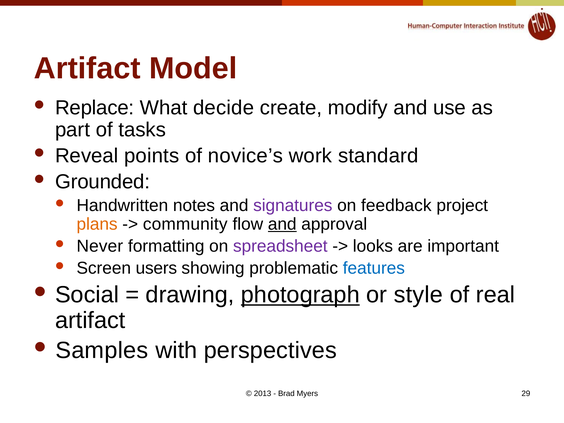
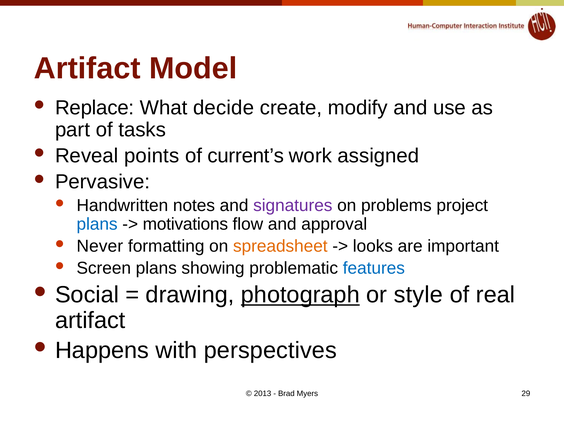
novice’s: novice’s -> current’s
standard: standard -> assigned
Grounded: Grounded -> Pervasive
feedback: feedback -> problems
plans at (97, 224) colour: orange -> blue
community: community -> motivations
and at (282, 224) underline: present -> none
spreadsheet colour: purple -> orange
Screen users: users -> plans
Samples: Samples -> Happens
